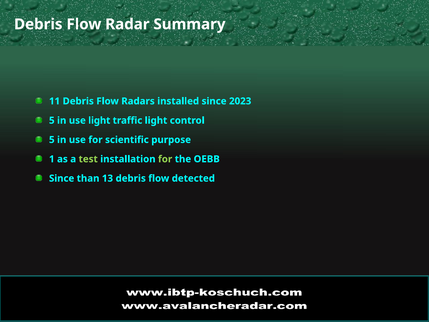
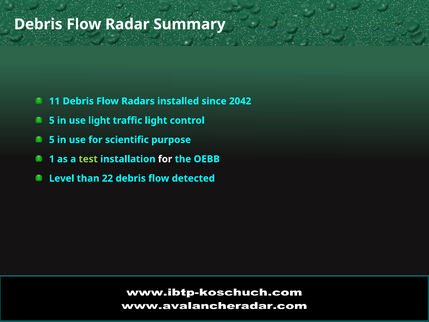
2023: 2023 -> 2042
for at (165, 159) colour: light green -> white
Since at (62, 178): Since -> Level
13: 13 -> 22
